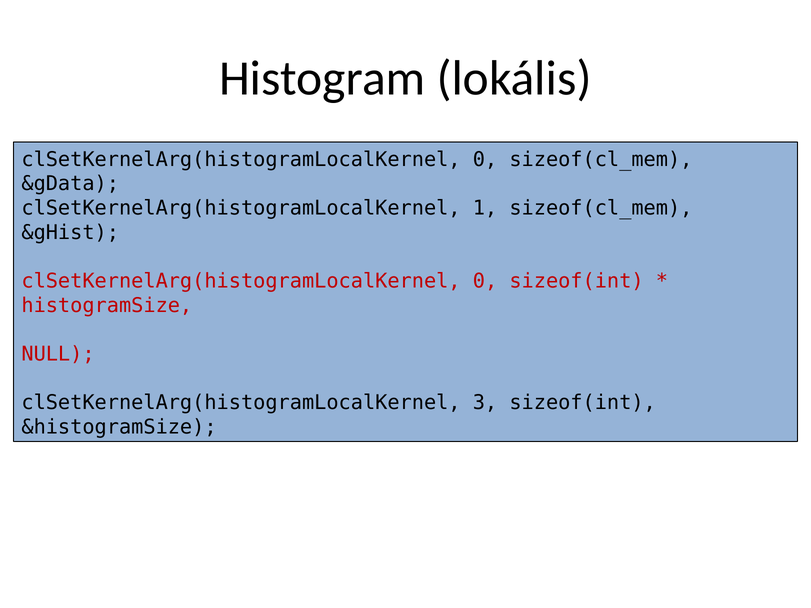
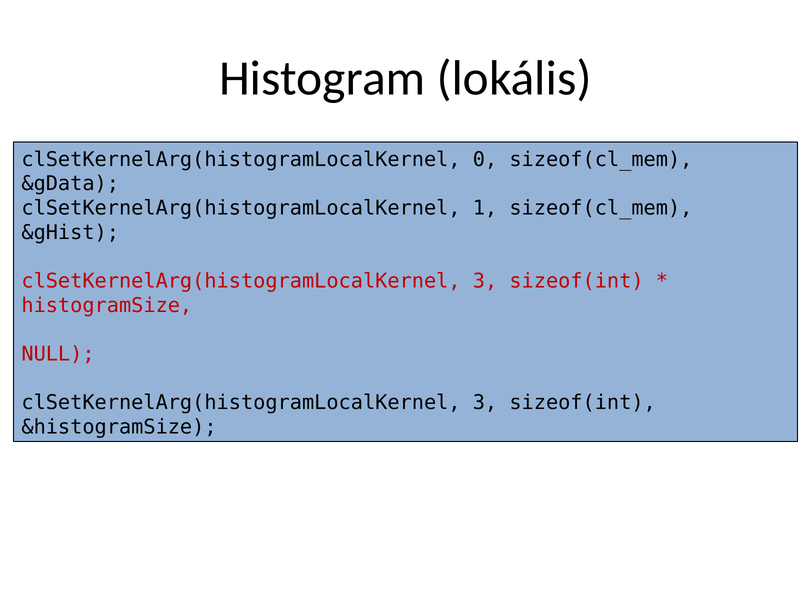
0 at (485, 281): 0 -> 3
